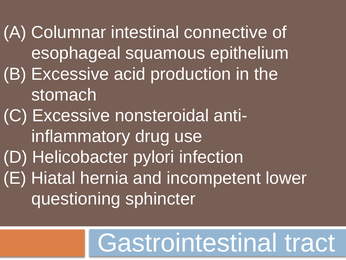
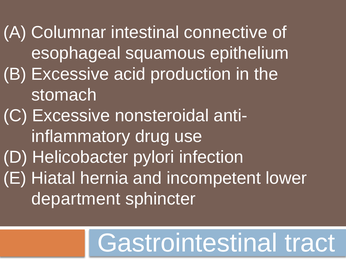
questioning: questioning -> department
